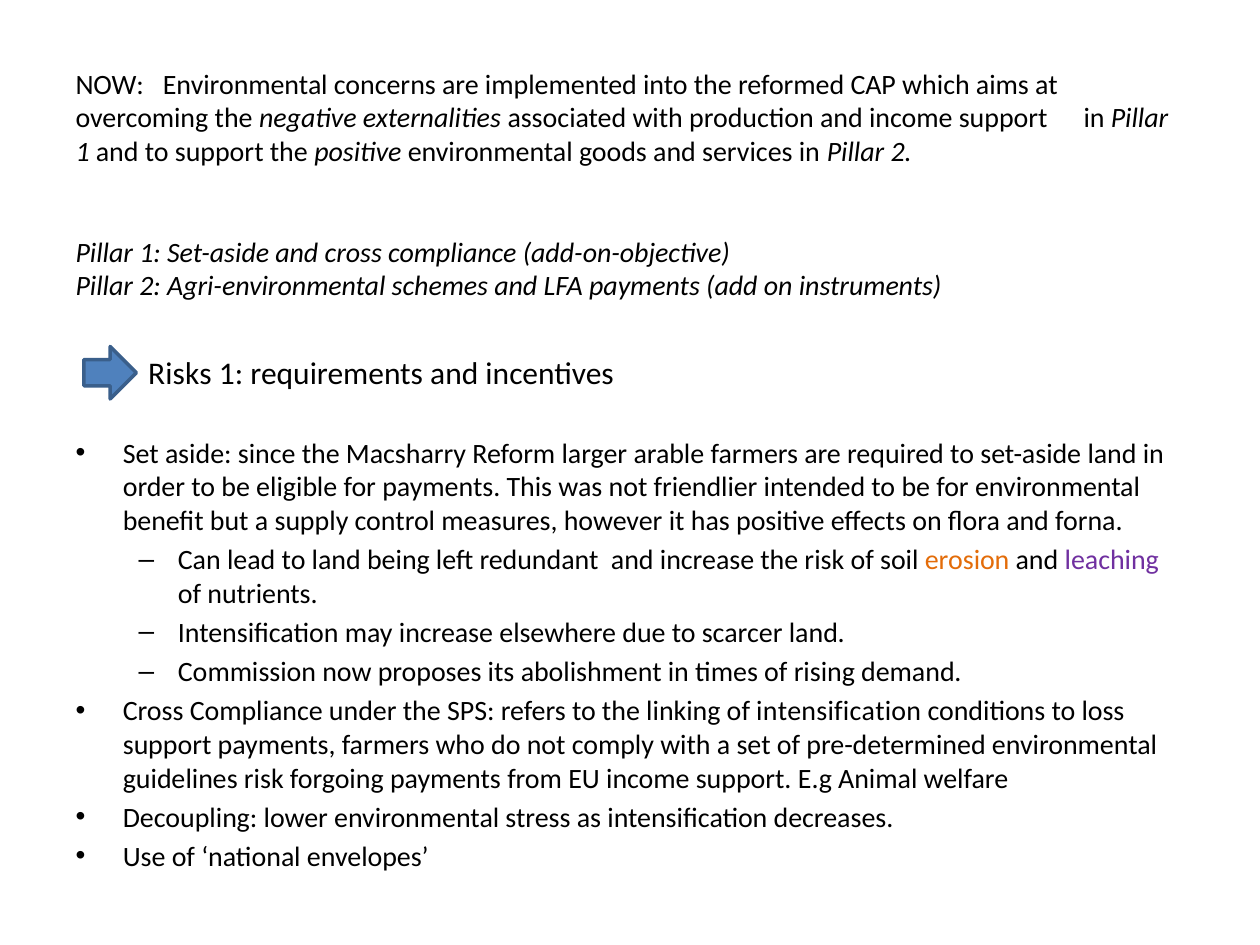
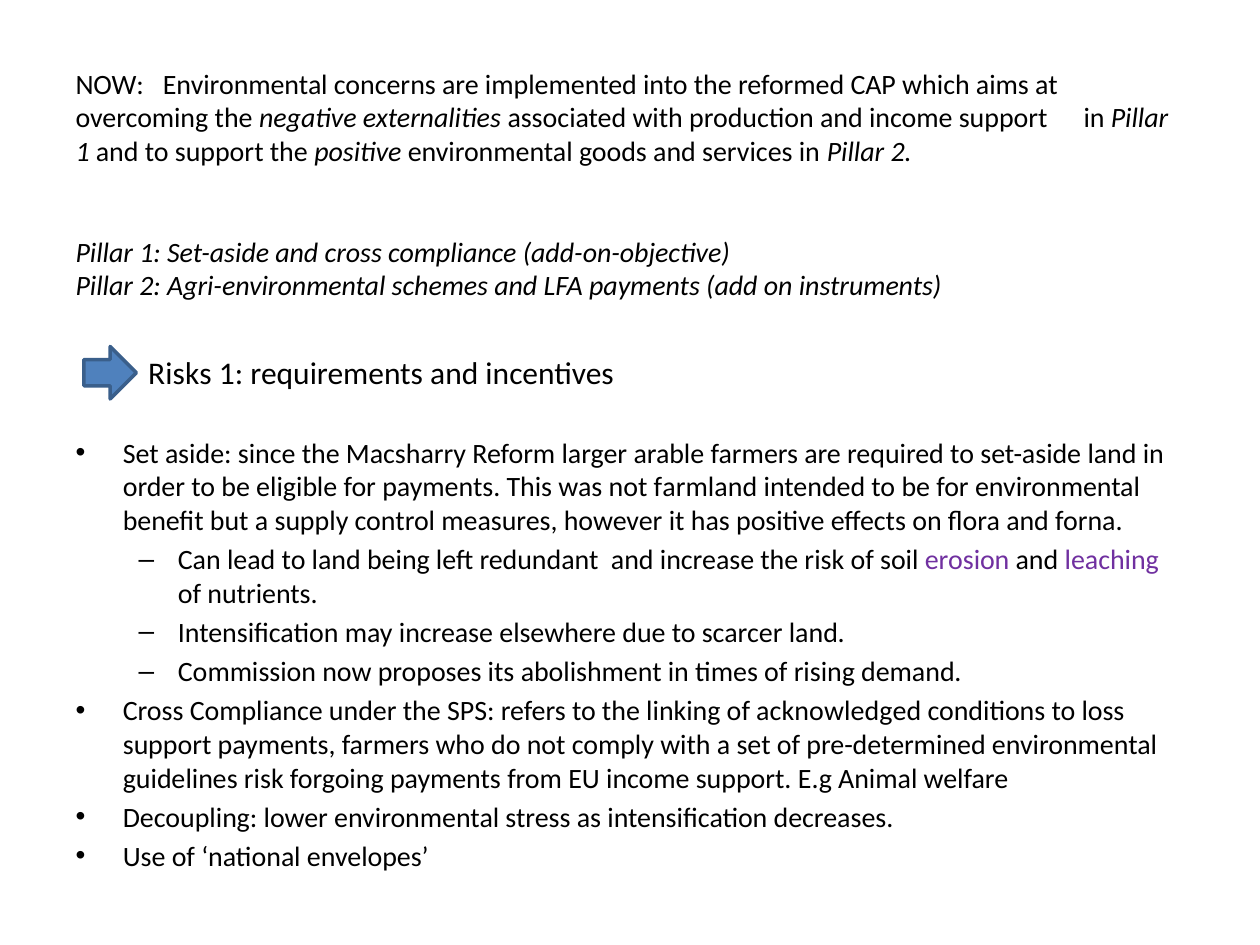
friendlier: friendlier -> farmland
erosion colour: orange -> purple
of intensification: intensification -> acknowledged
